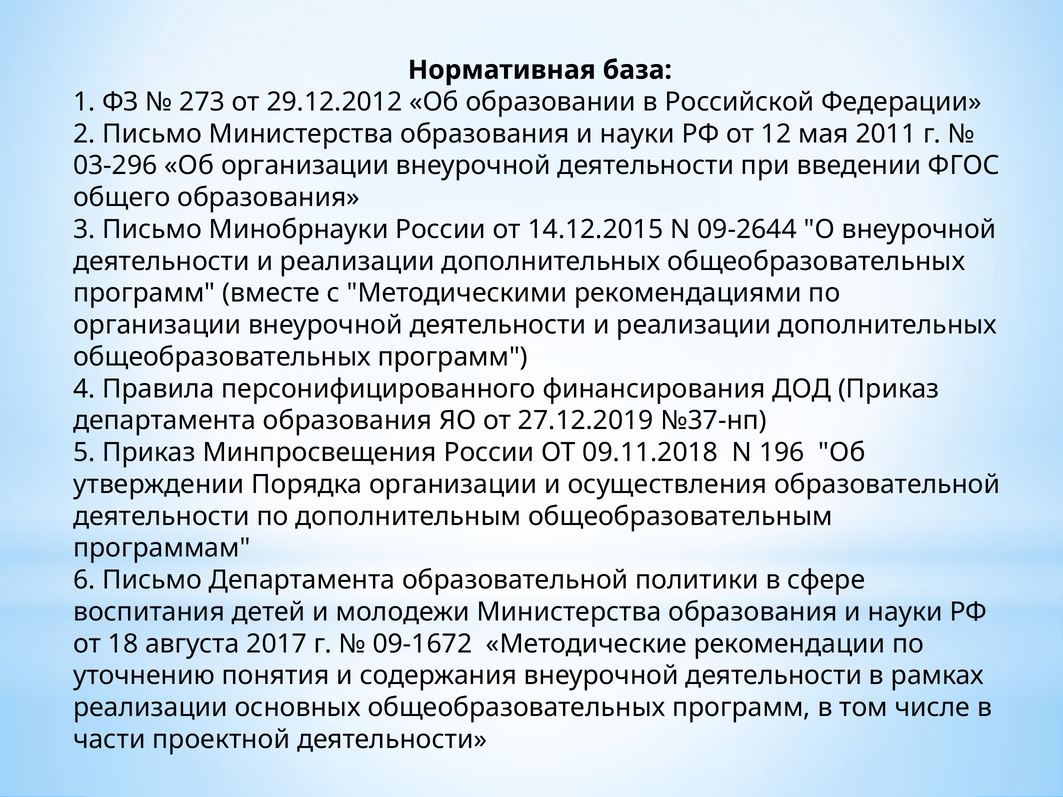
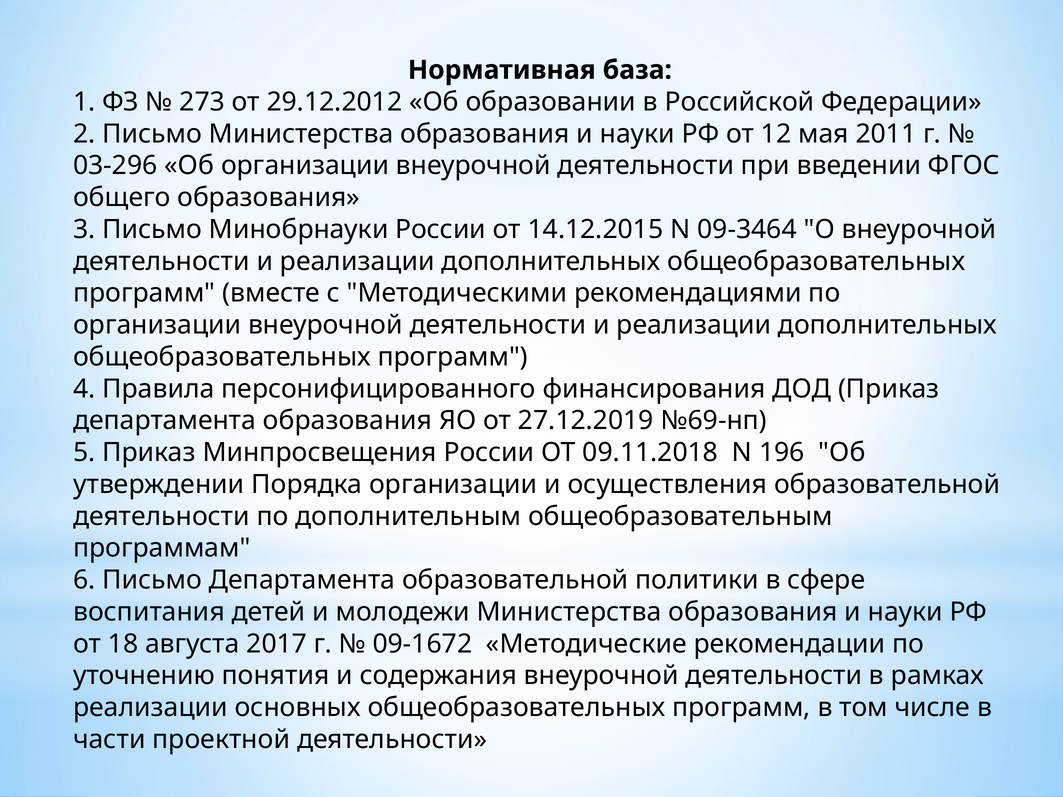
09-2644: 09-2644 -> 09-3464
№37-нп: №37-нп -> №69-нп
